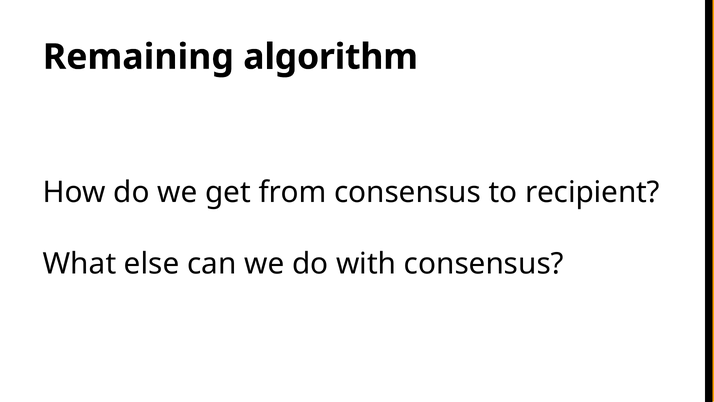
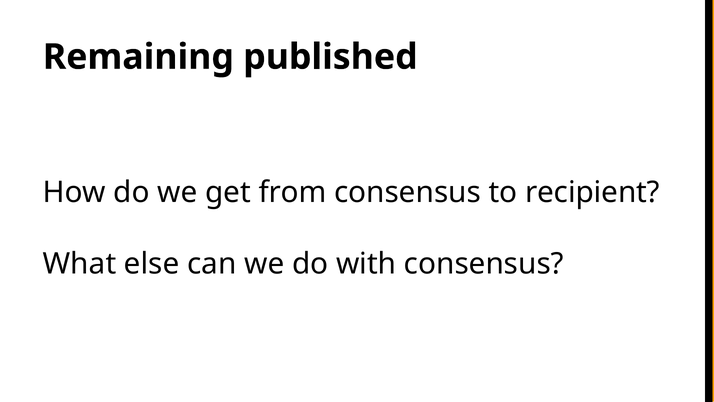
algorithm: algorithm -> published
